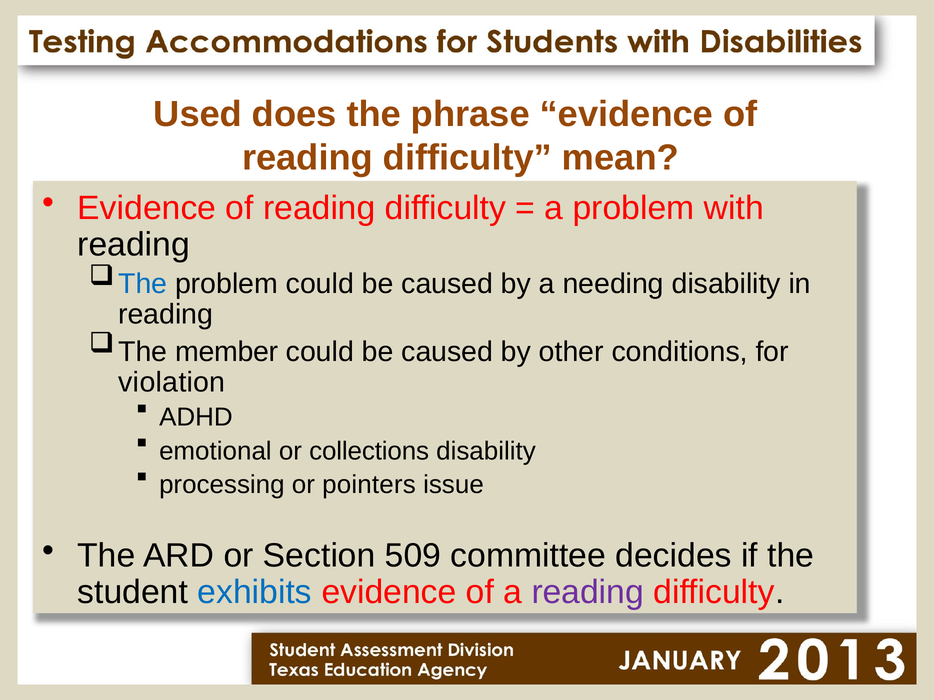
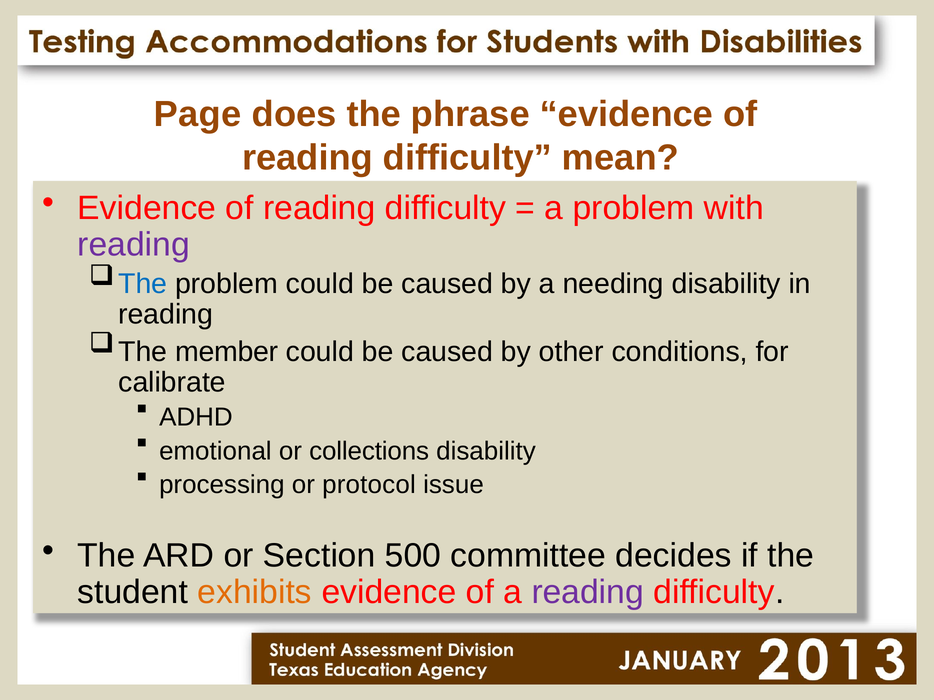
Used: Used -> Page
reading at (134, 245) colour: black -> purple
violation: violation -> calibrate
pointers: pointers -> protocol
509: 509 -> 500
exhibits colour: blue -> orange
